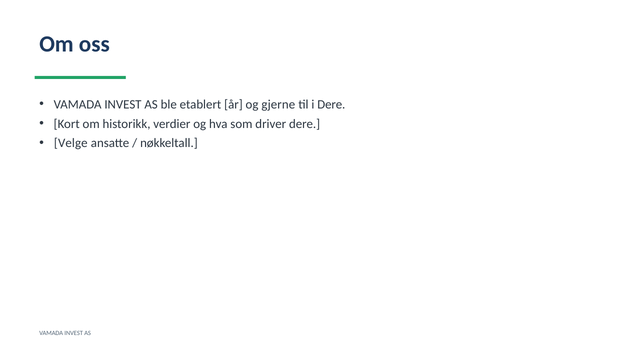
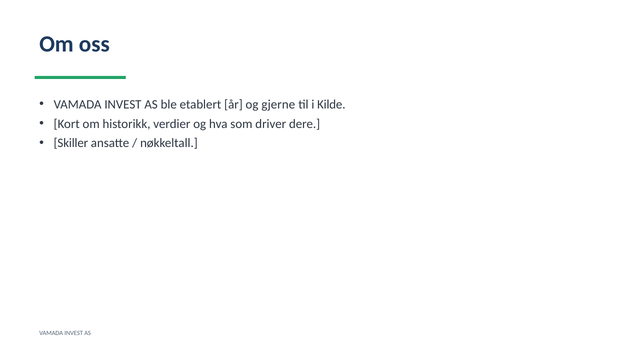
i Dere: Dere -> Kilde
Velge: Velge -> Skiller
